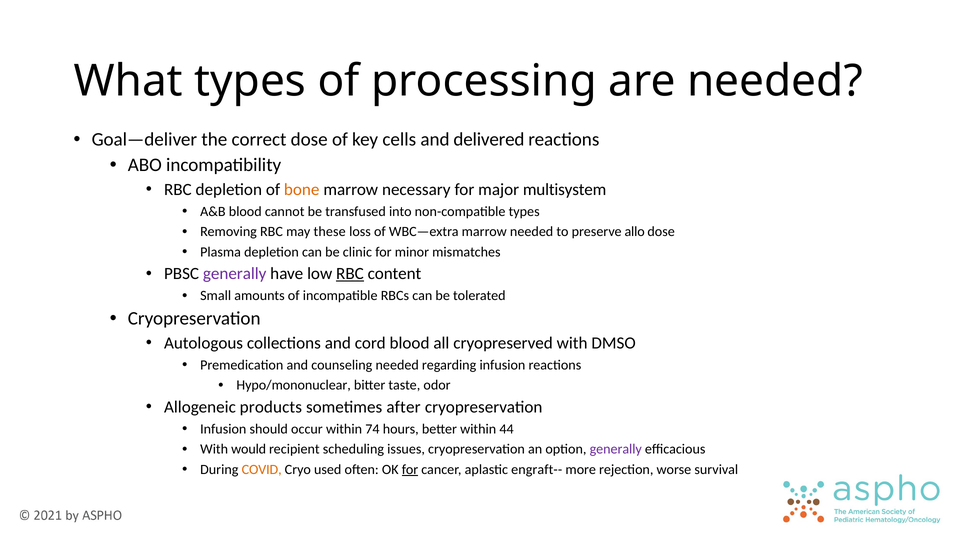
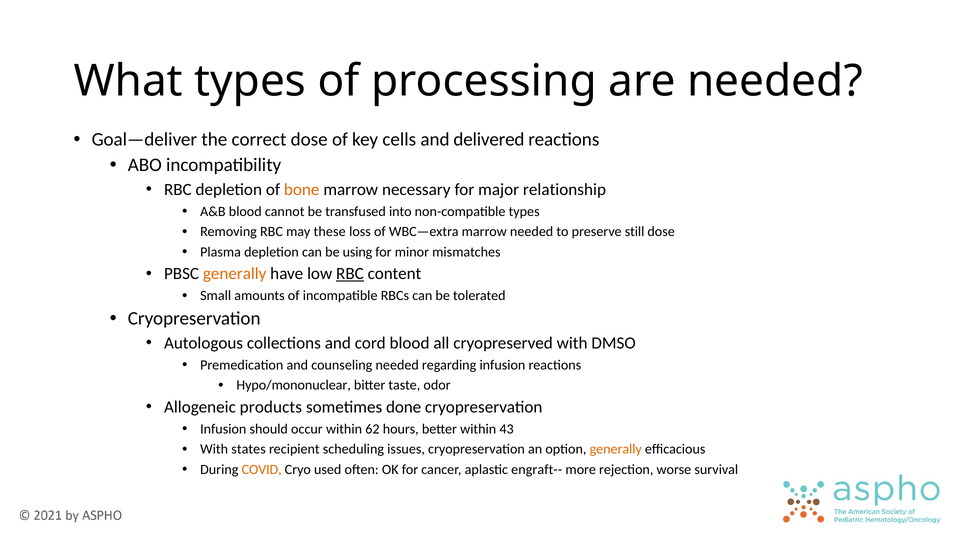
multisystem: multisystem -> relationship
allo: allo -> still
clinic: clinic -> using
generally at (235, 274) colour: purple -> orange
after: after -> done
74: 74 -> 62
44: 44 -> 43
would: would -> states
generally at (616, 449) colour: purple -> orange
for at (410, 469) underline: present -> none
